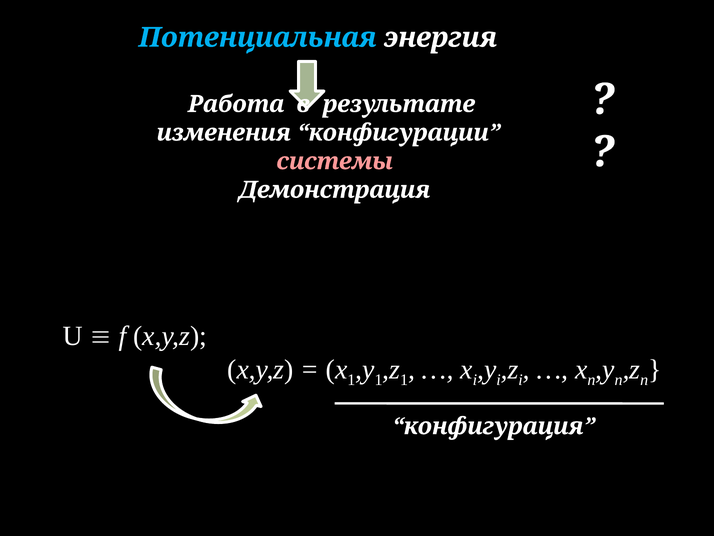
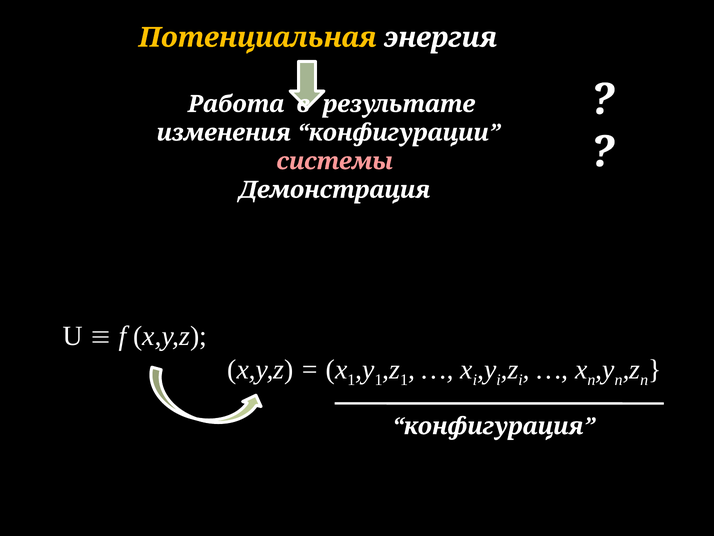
Потенциальная colour: light blue -> yellow
